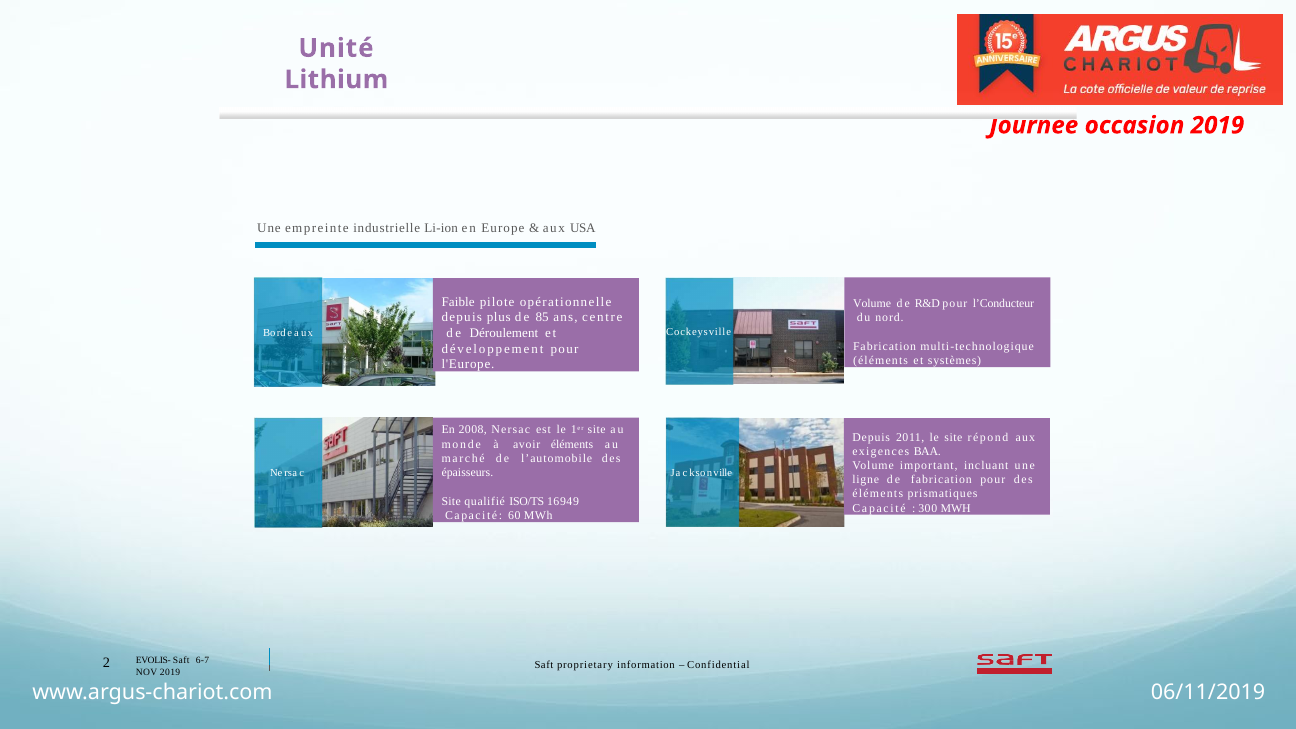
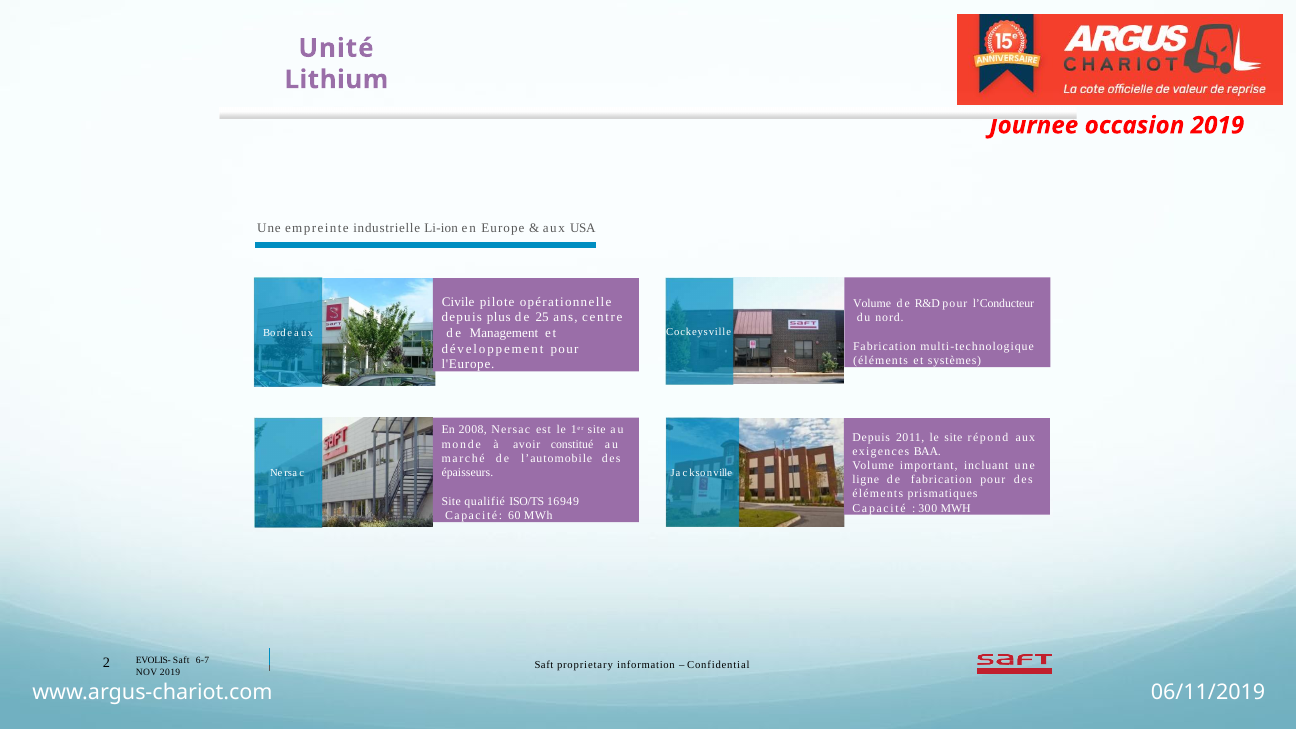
Faible: Faible -> Civile
85: 85 -> 25
Déroulement: Déroulement -> Management
avoir éléments: éléments -> constitué
